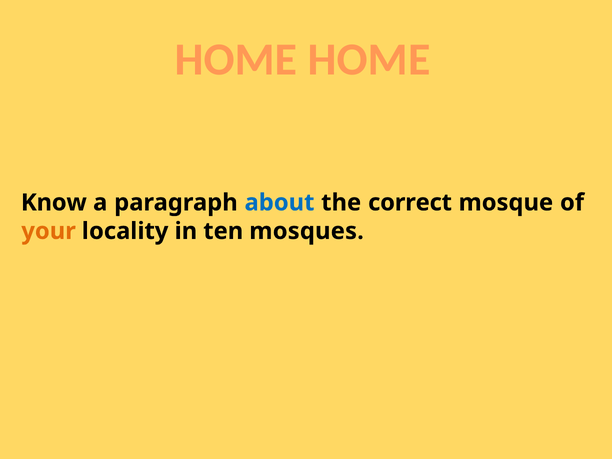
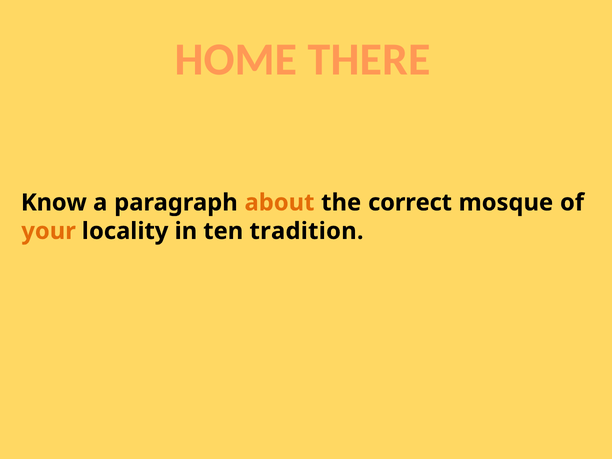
HOME HOME: HOME -> THERE
about colour: blue -> orange
mosques: mosques -> tradition
